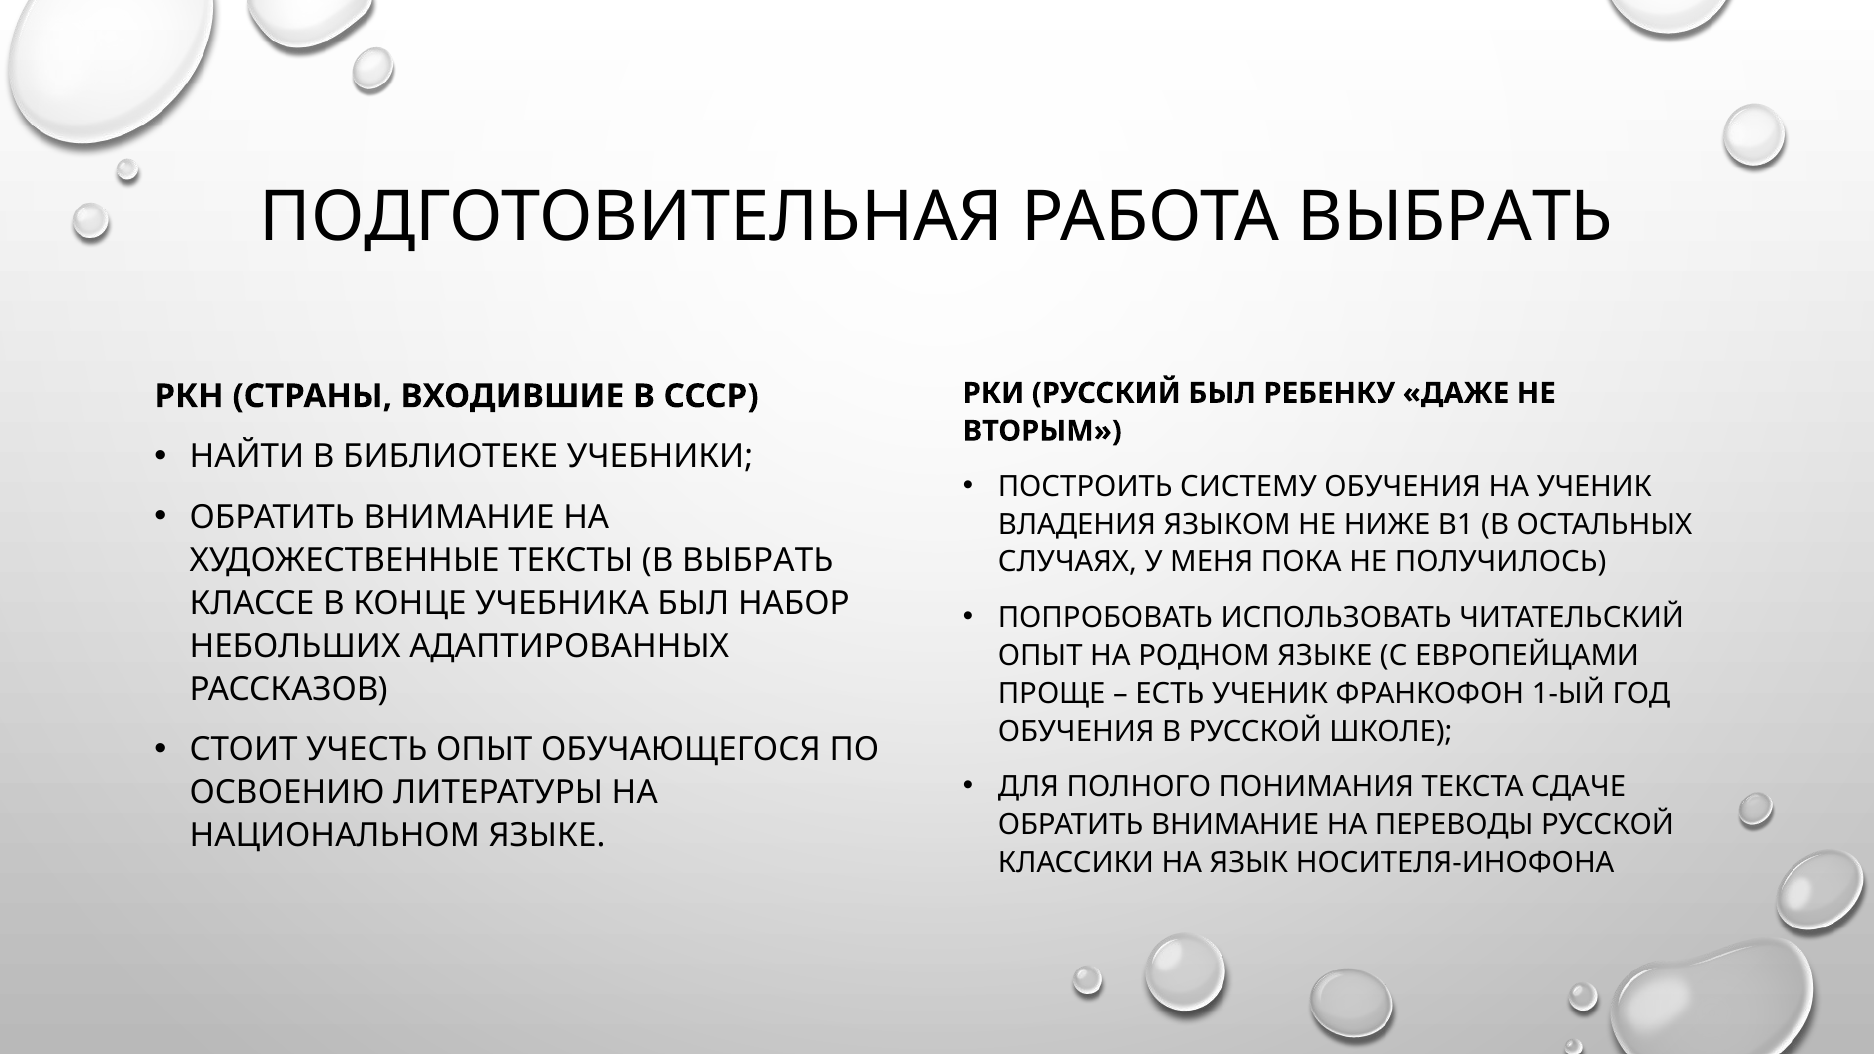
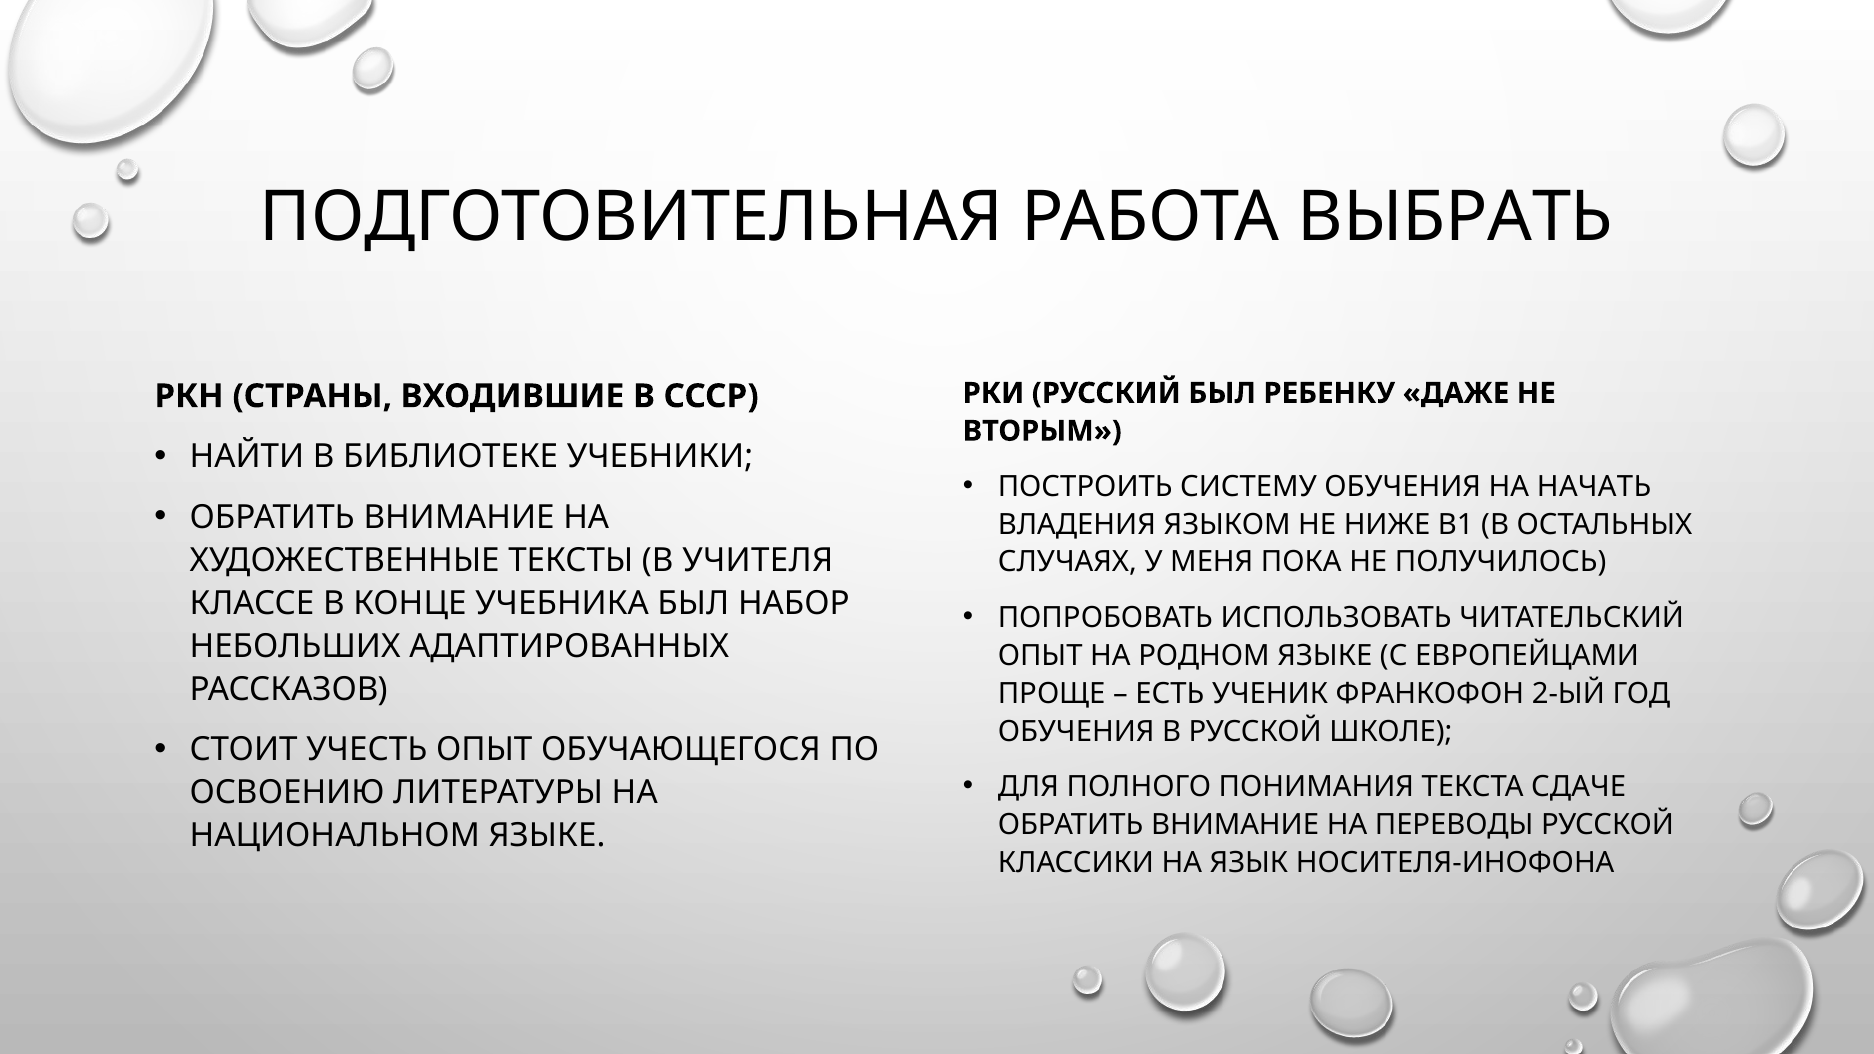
НА УЧЕНИК: УЧЕНИК -> НАЧАТЬ
В ВЫБРАТЬ: ВЫБРАТЬ -> УЧИТЕЛЯ
1-ЫЙ: 1-ЫЙ -> 2-ЫЙ
